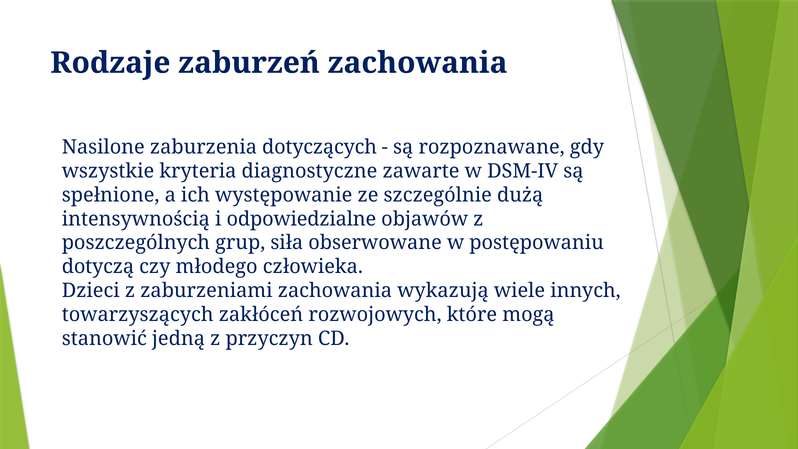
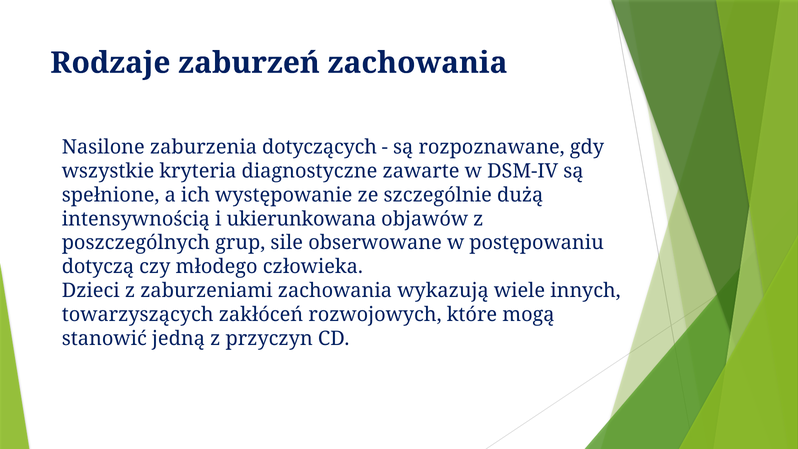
odpowiedzialne: odpowiedzialne -> ukierunkowana
siła: siła -> sile
